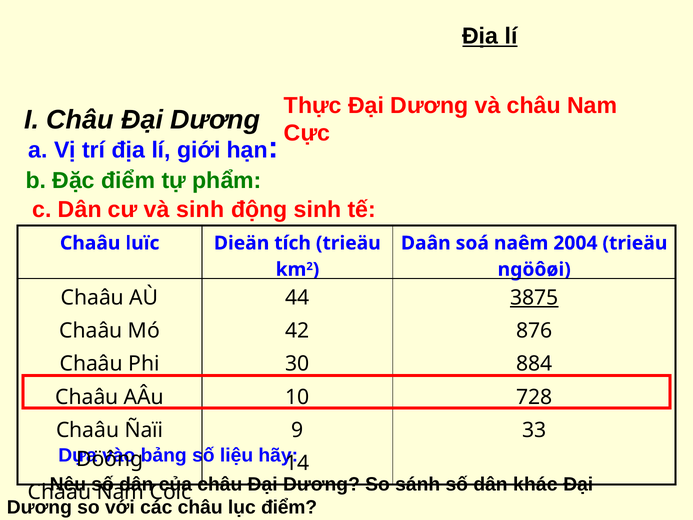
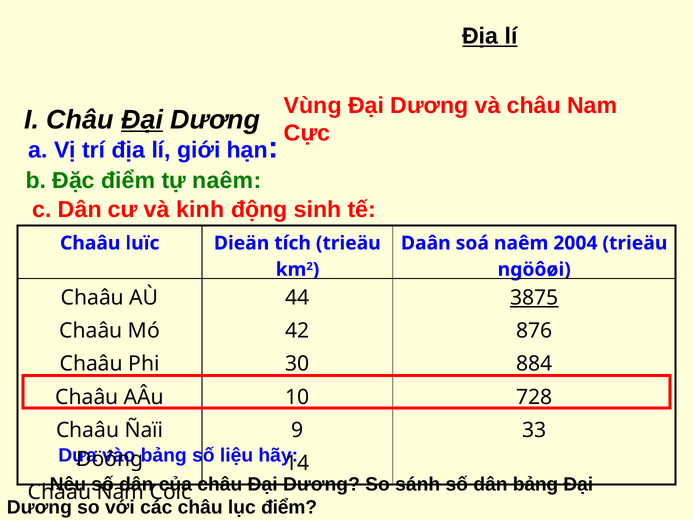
Thực: Thực -> Vùng
Đại at (142, 120) underline: none -> present
tự phẩm: phẩm -> naêm
và sinh: sinh -> kinh
dân khác: khác -> bảng
